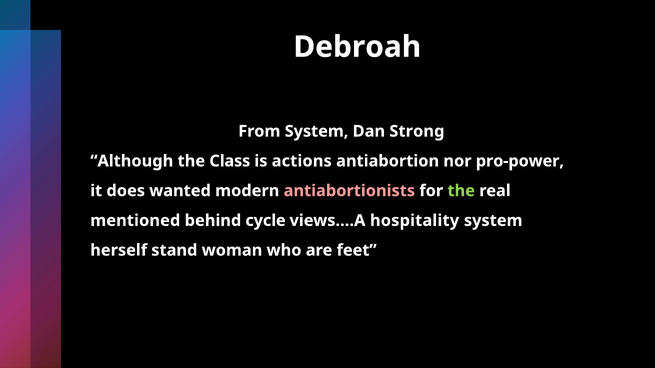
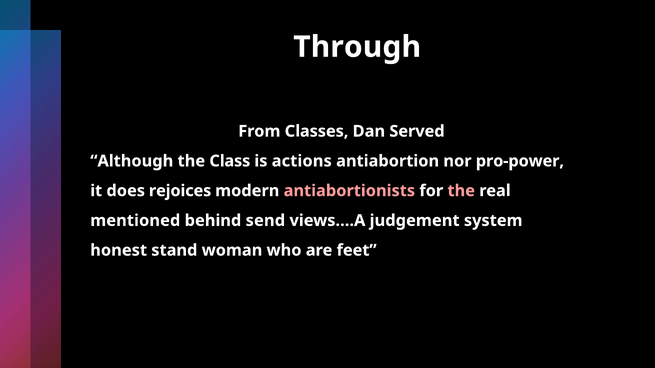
Debroah: Debroah -> Through
From System: System -> Classes
Strong: Strong -> Served
wanted: wanted -> rejoices
the at (461, 191) colour: light green -> pink
cycle: cycle -> send
hospitality: hospitality -> judgement
herself: herself -> honest
